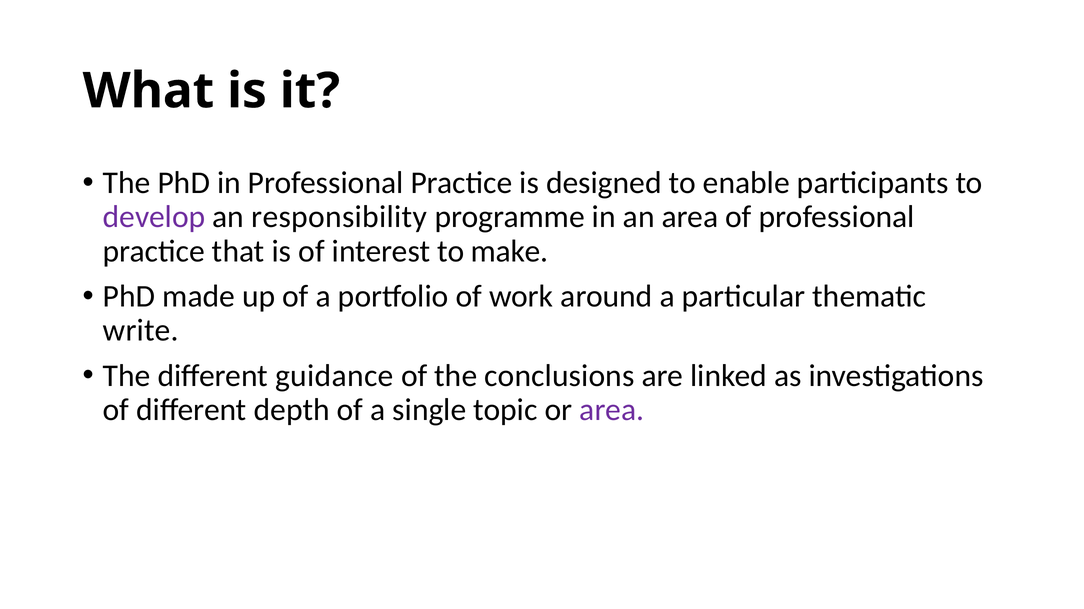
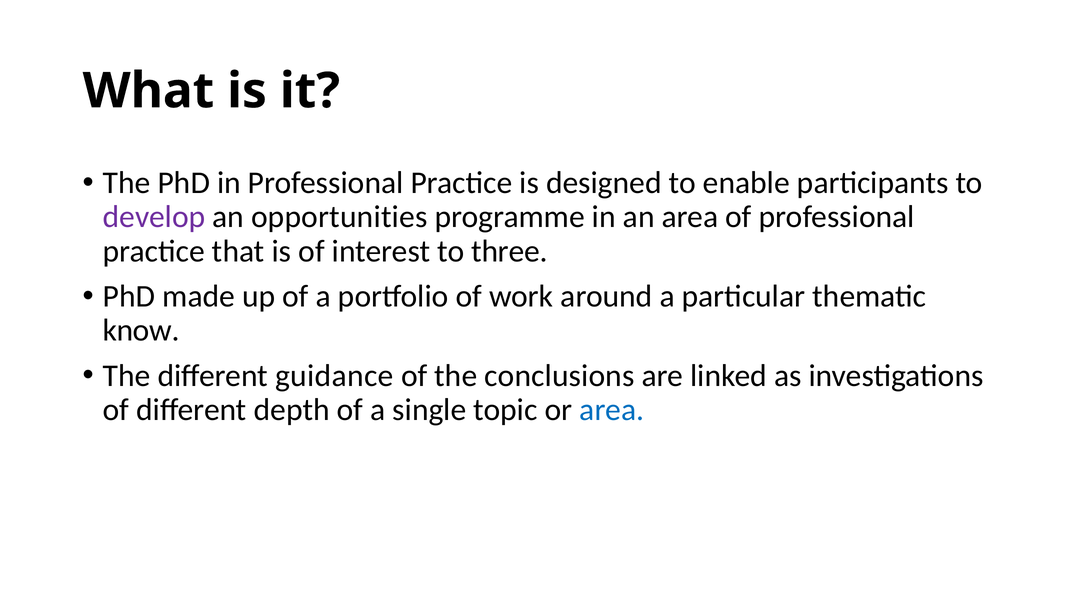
responsibility: responsibility -> opportunities
make: make -> three
write: write -> know
area at (612, 410) colour: purple -> blue
